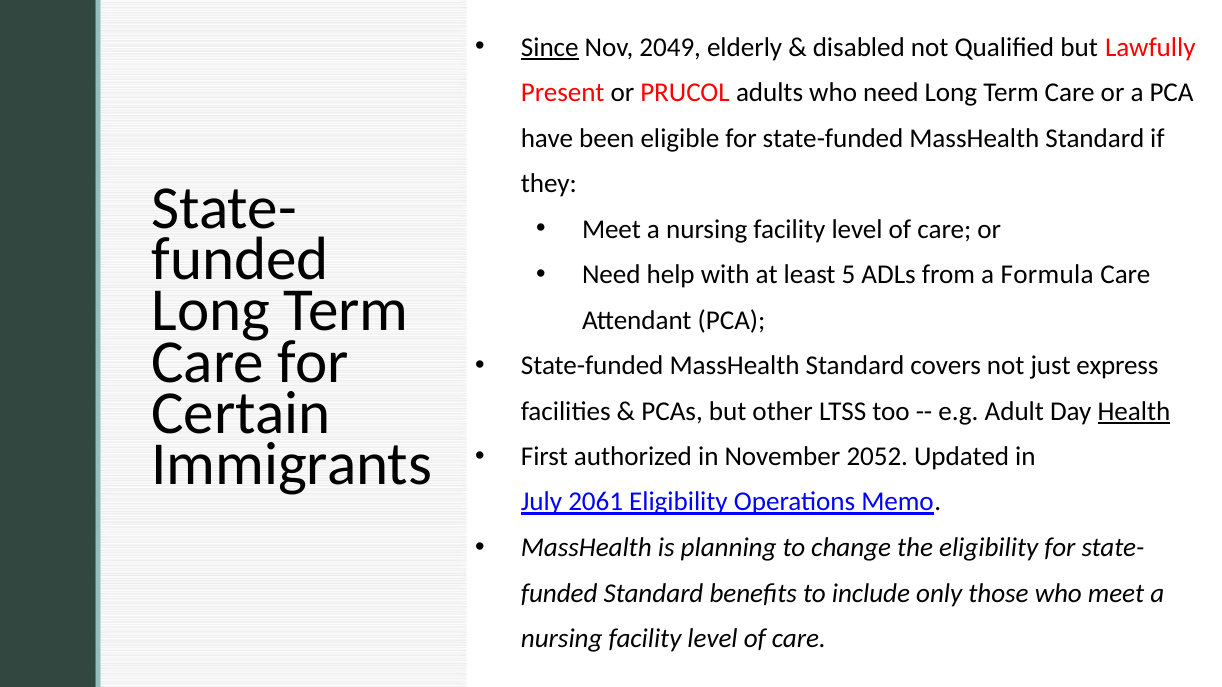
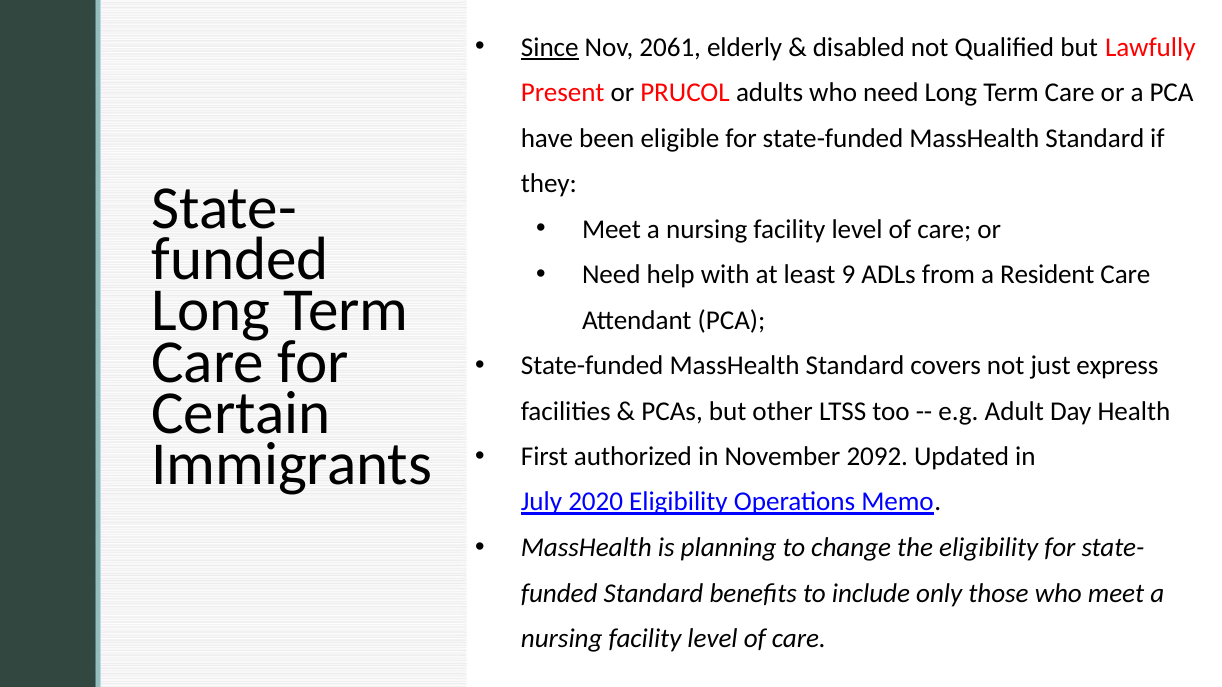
2049: 2049 -> 2061
5: 5 -> 9
Formula: Formula -> Resident
Health underline: present -> none
2052: 2052 -> 2092
2061: 2061 -> 2020
